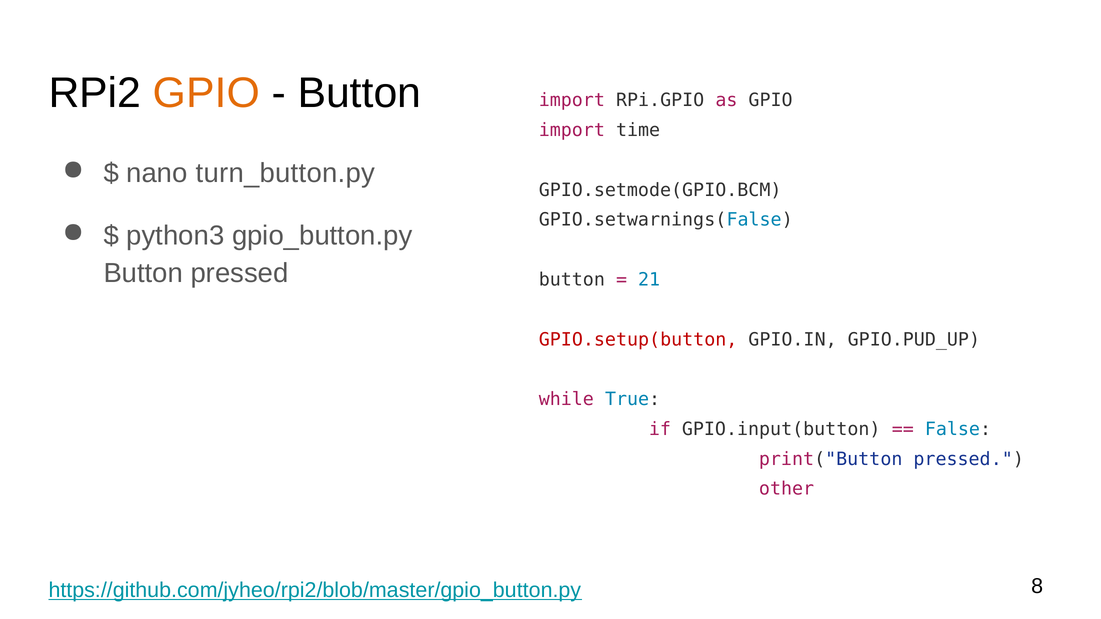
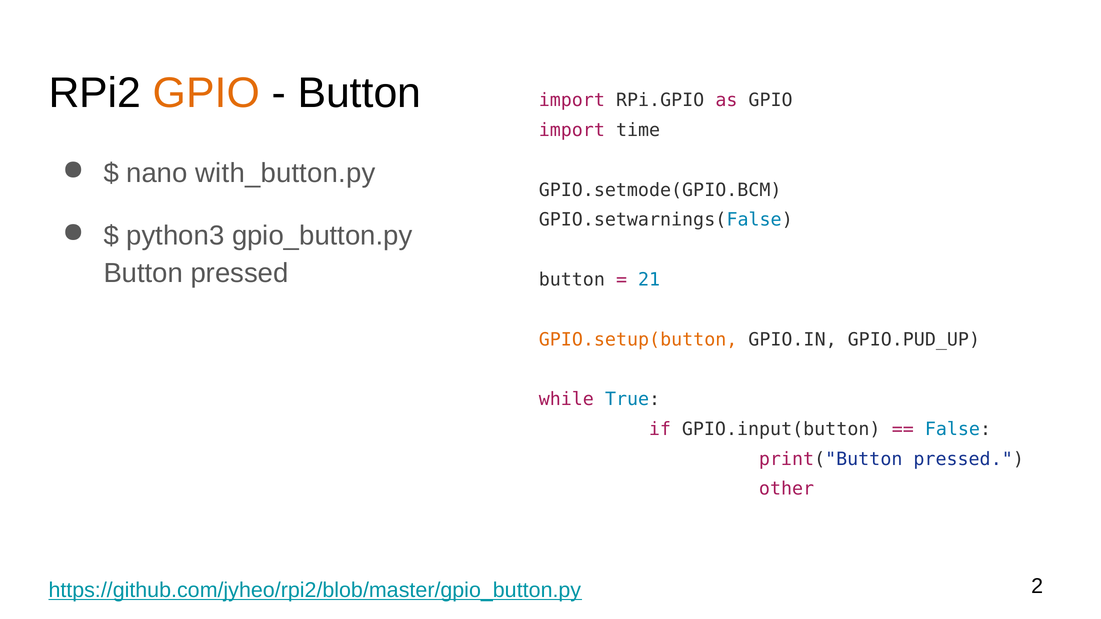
turn_button.py: turn_button.py -> with_button.py
GPIO.setup(button colour: red -> orange
8: 8 -> 2
